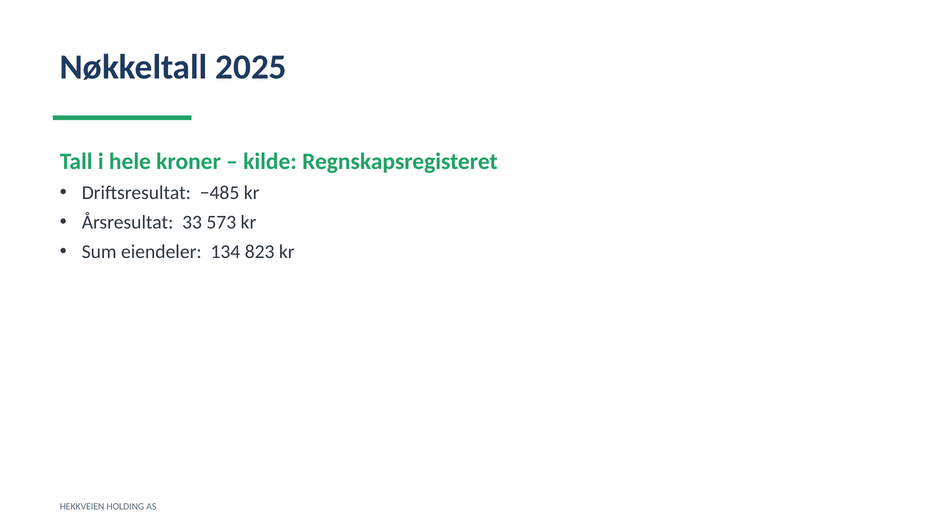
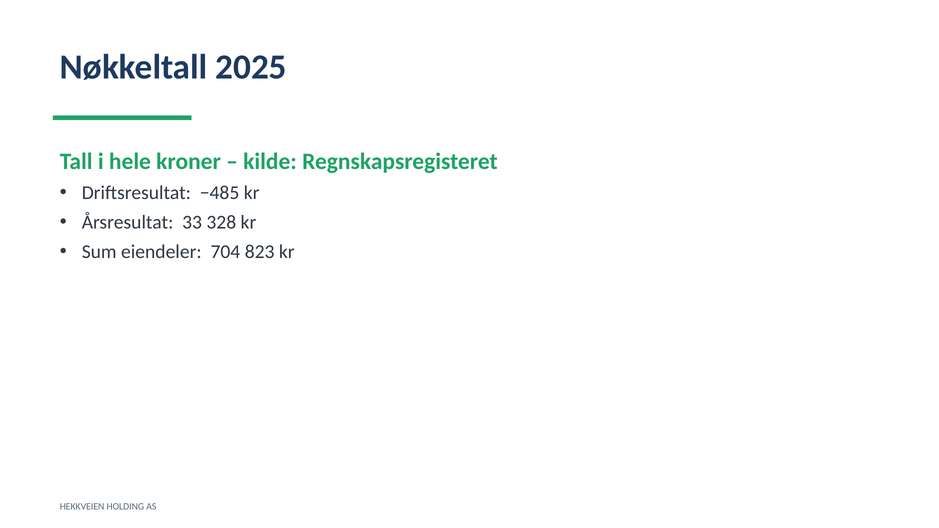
573: 573 -> 328
134: 134 -> 704
